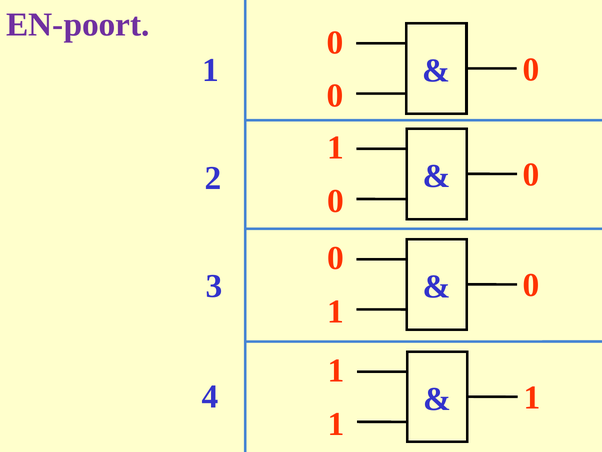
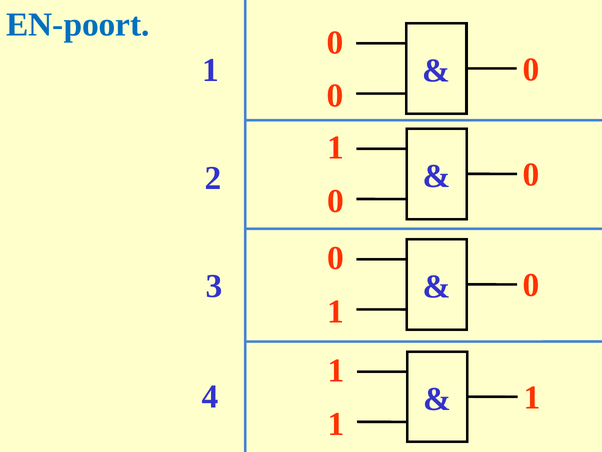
EN-poort colour: purple -> blue
